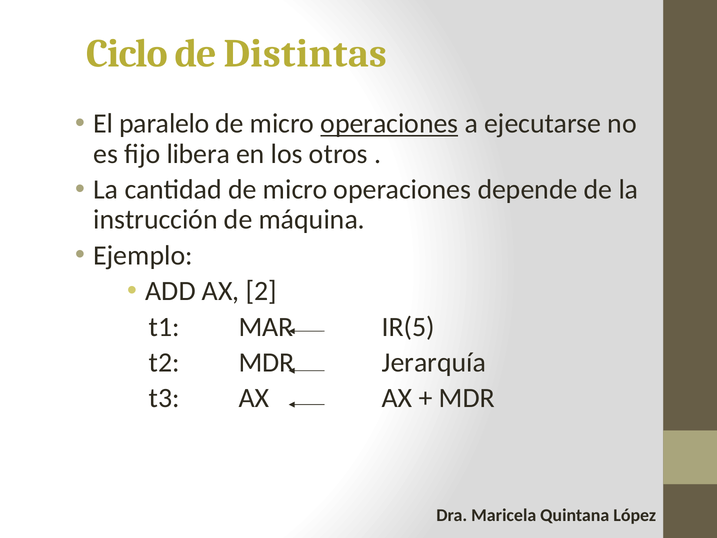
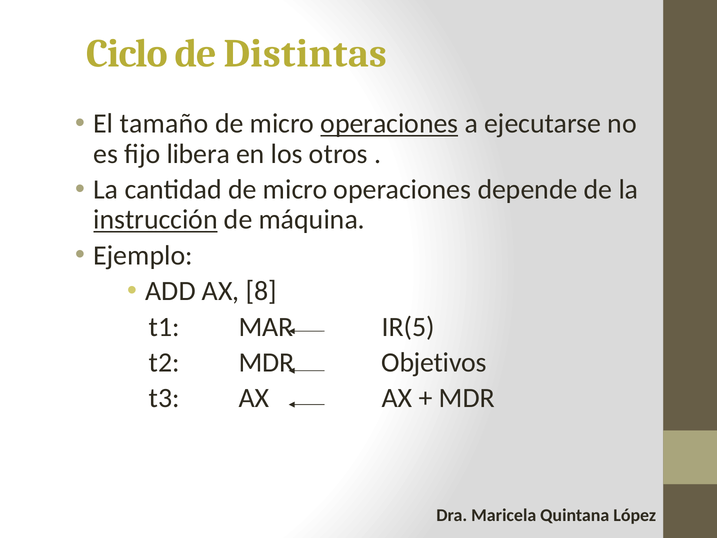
paralelo: paralelo -> tamaño
instrucción underline: none -> present
2: 2 -> 8
Jerarquía: Jerarquía -> Objetivos
